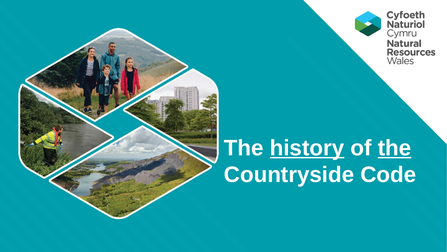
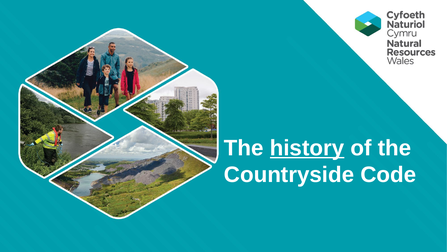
the at (394, 148) underline: present -> none
